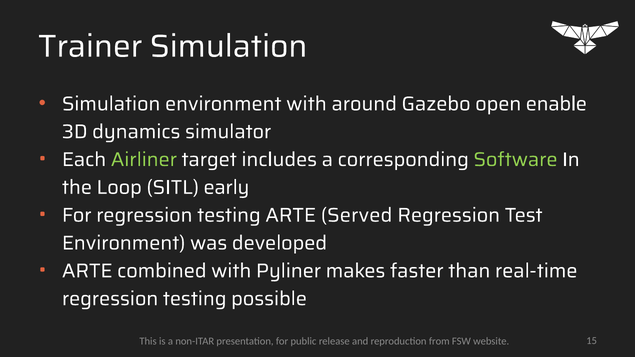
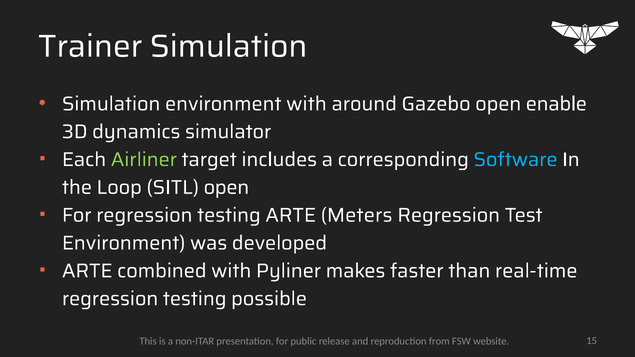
Software colour: light green -> light blue
SITL early: early -> open
Served: Served -> Meters
